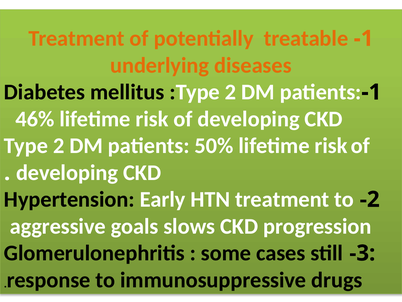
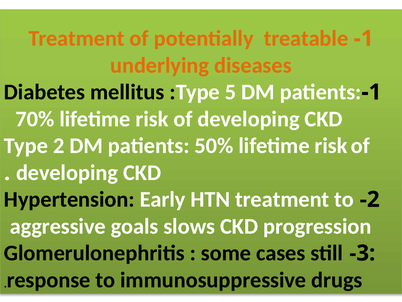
:Type 2: 2 -> 5
46%: 46% -> 70%
